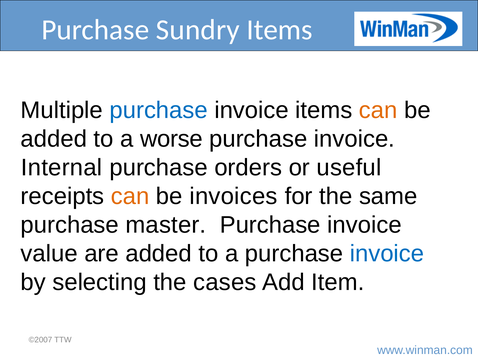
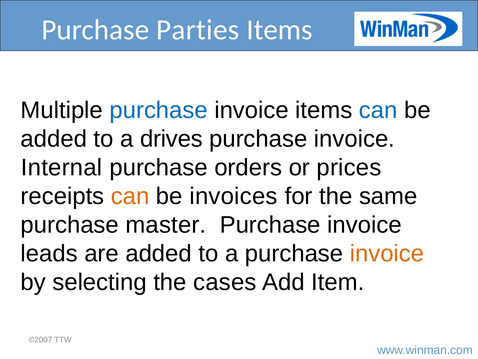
Sundry: Sundry -> Parties
can at (378, 110) colour: orange -> blue
worse: worse -> drives
useful: useful -> prices
value: value -> leads
invoice at (387, 253) colour: blue -> orange
